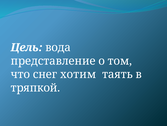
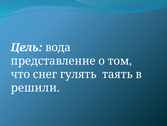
хотим: хотим -> гулять
тряпкой: тряпкой -> решили
